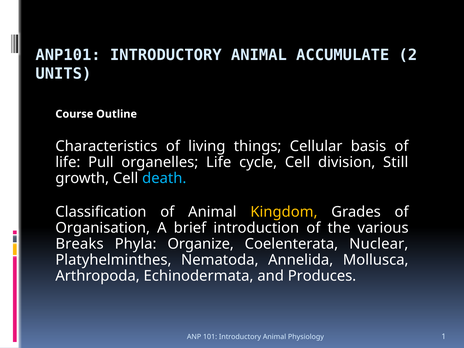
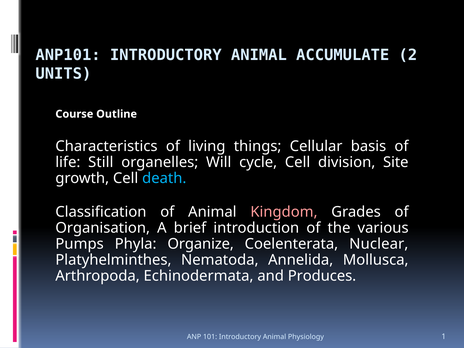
Pull: Pull -> Still
organelles Life: Life -> Will
Still: Still -> Site
Kingdom colour: yellow -> pink
Breaks: Breaks -> Pumps
